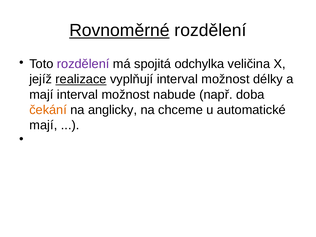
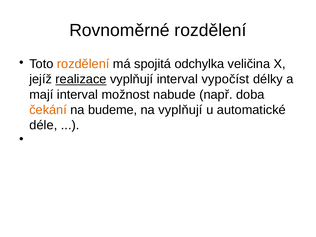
Rovnoměrné underline: present -> none
rozdělení at (83, 64) colour: purple -> orange
vyplňují interval možnost: možnost -> vypočíst
anglicky: anglicky -> budeme
na chceme: chceme -> vyplňují
mají at (43, 125): mají -> déle
